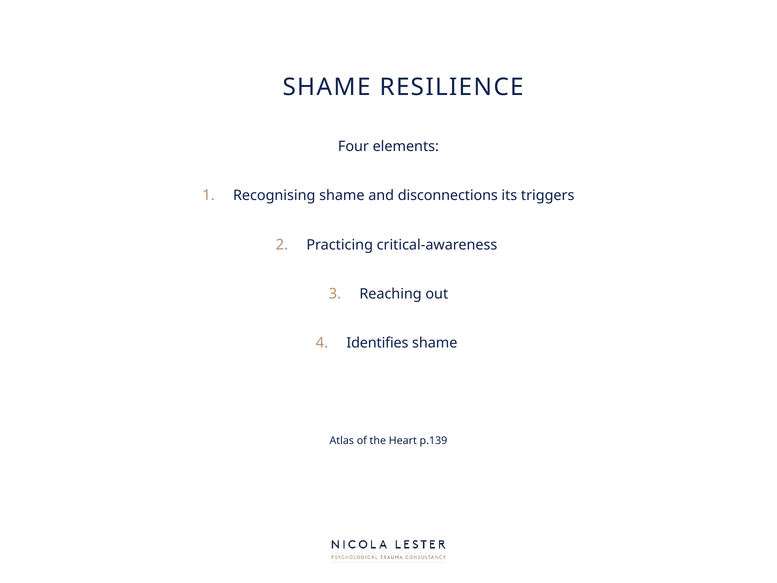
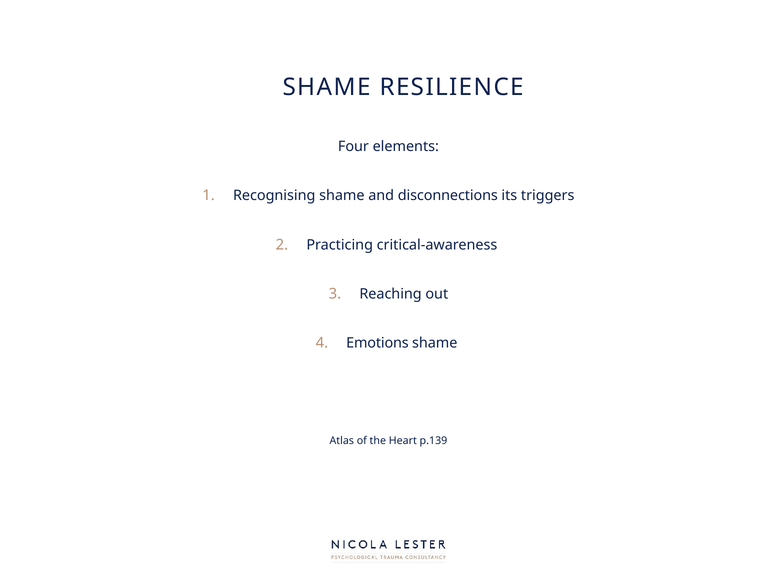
Identifies: Identifies -> Emotions
